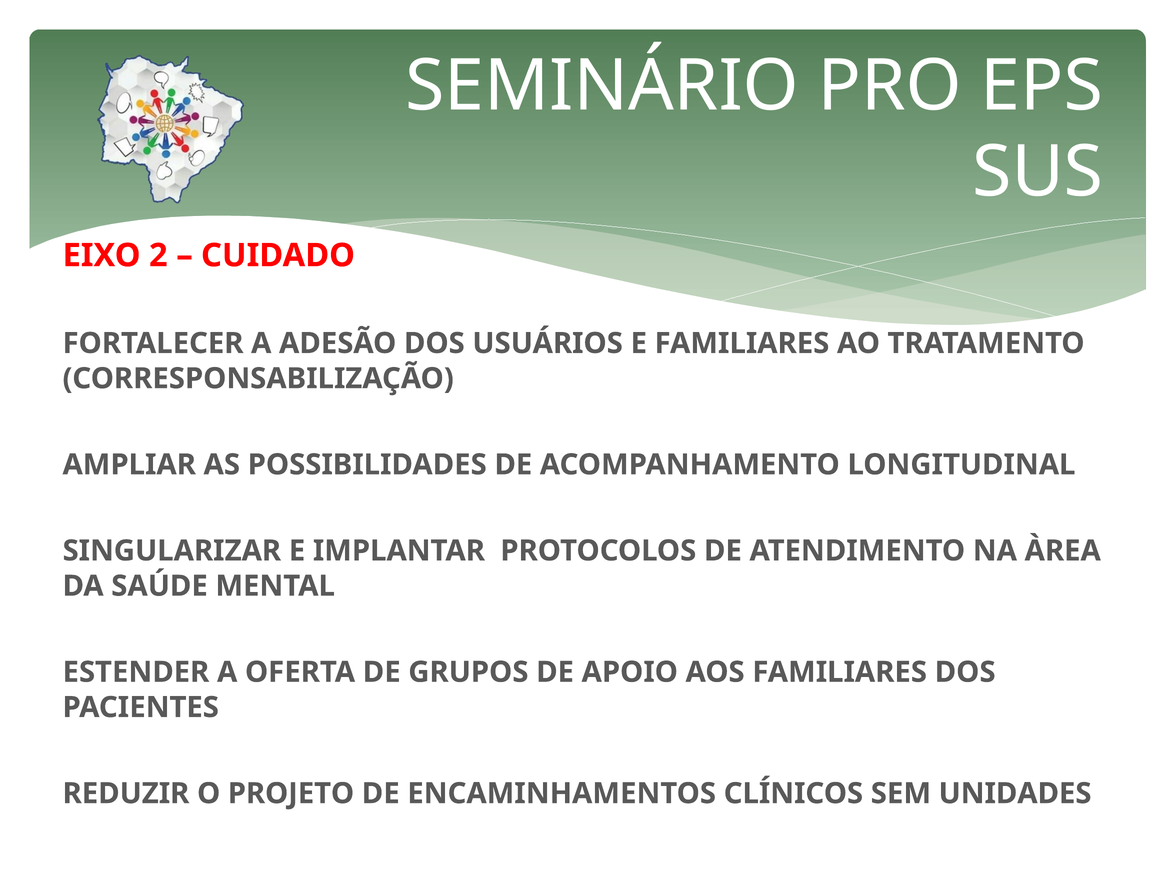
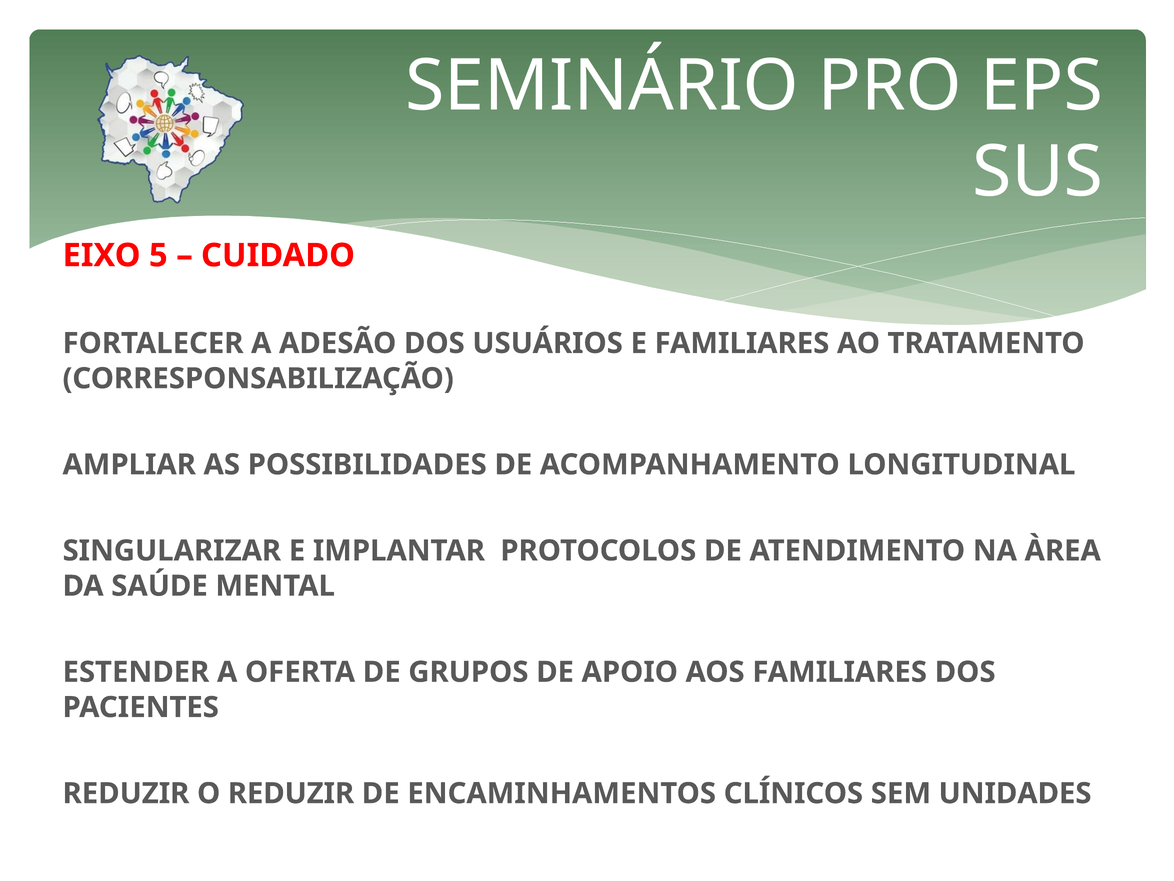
2: 2 -> 5
O PROJETO: PROJETO -> REDUZIR
